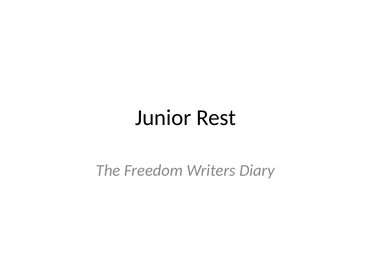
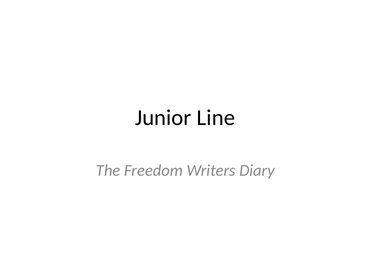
Rest: Rest -> Line
